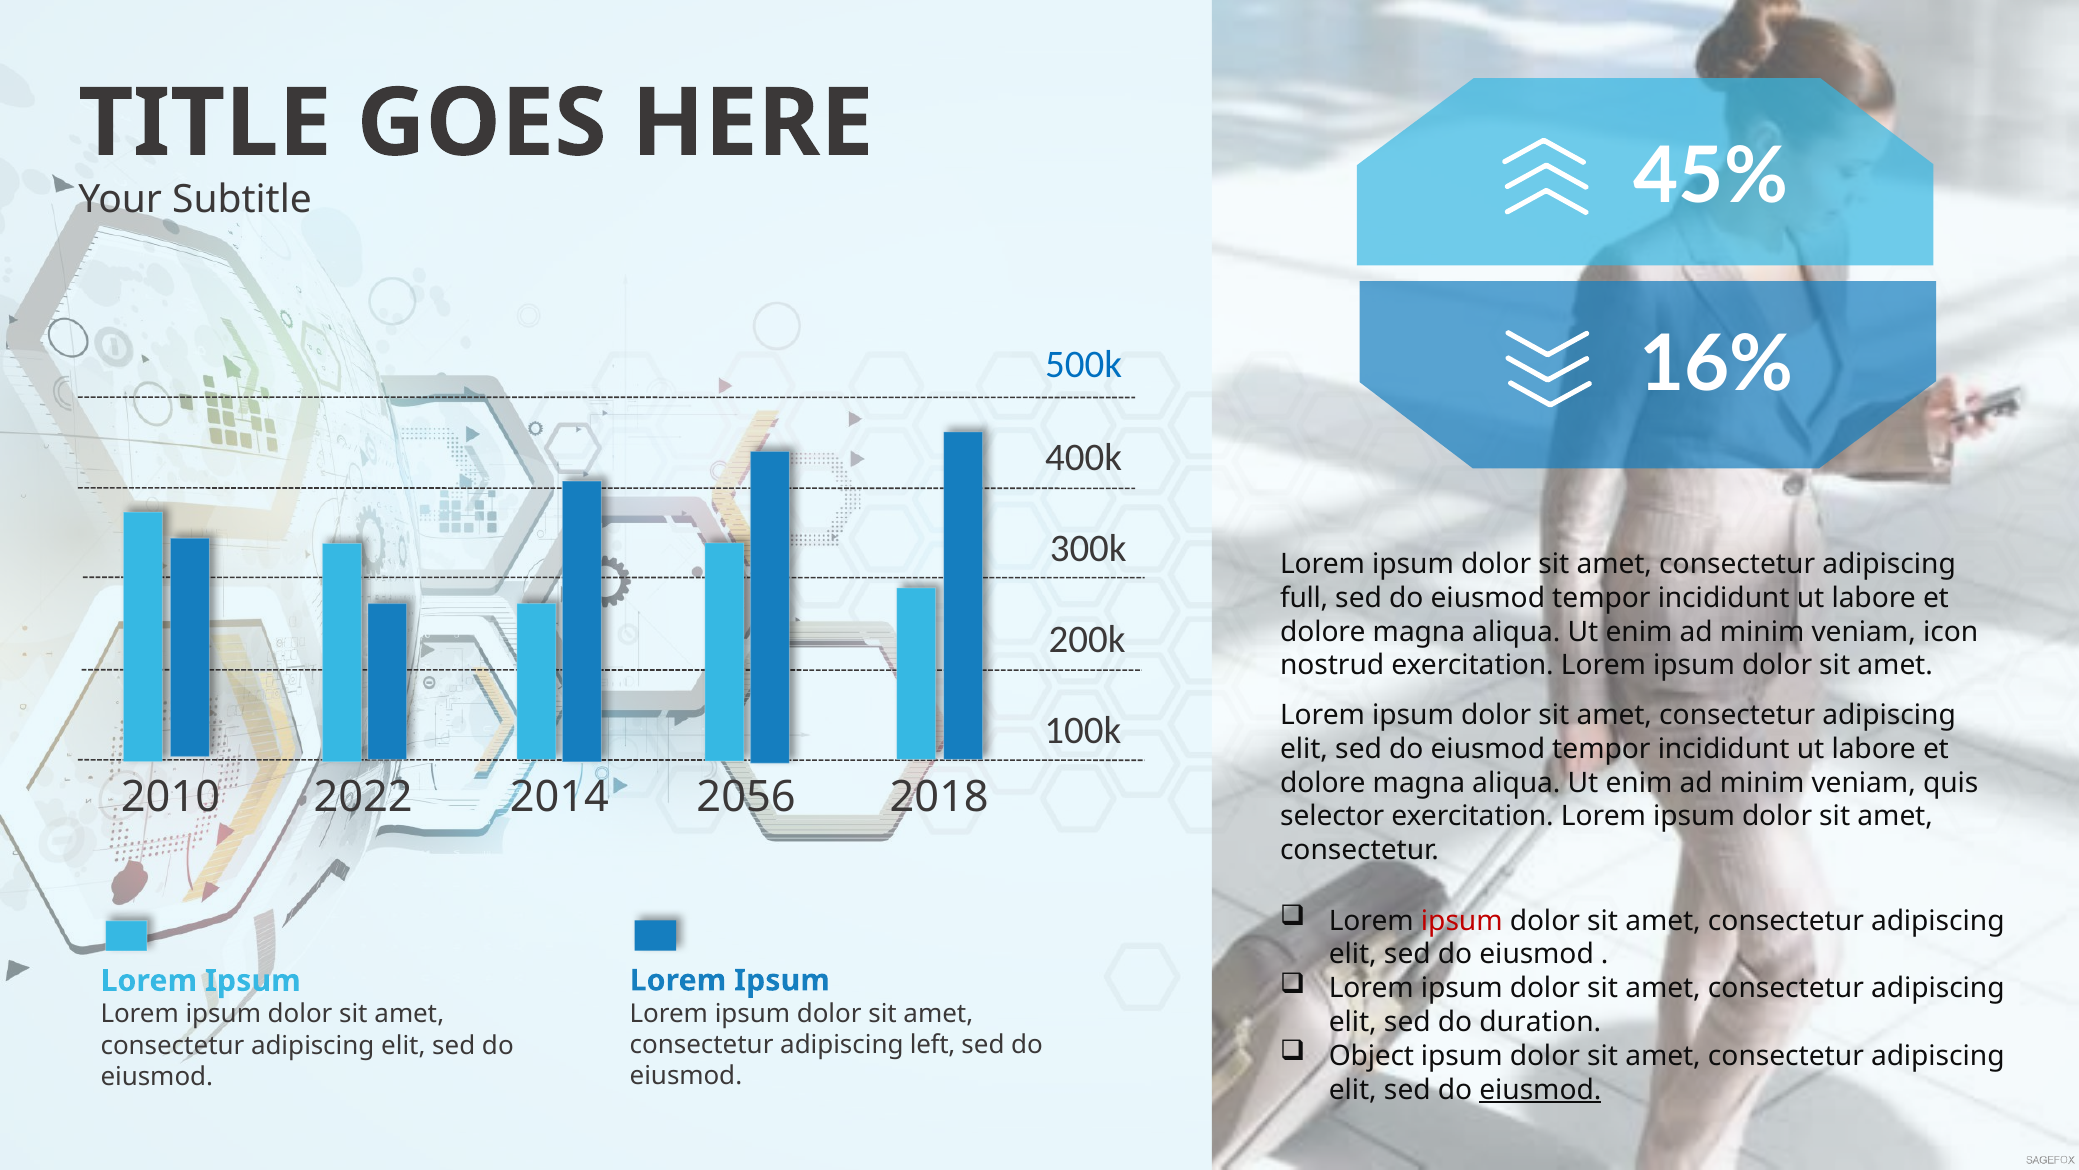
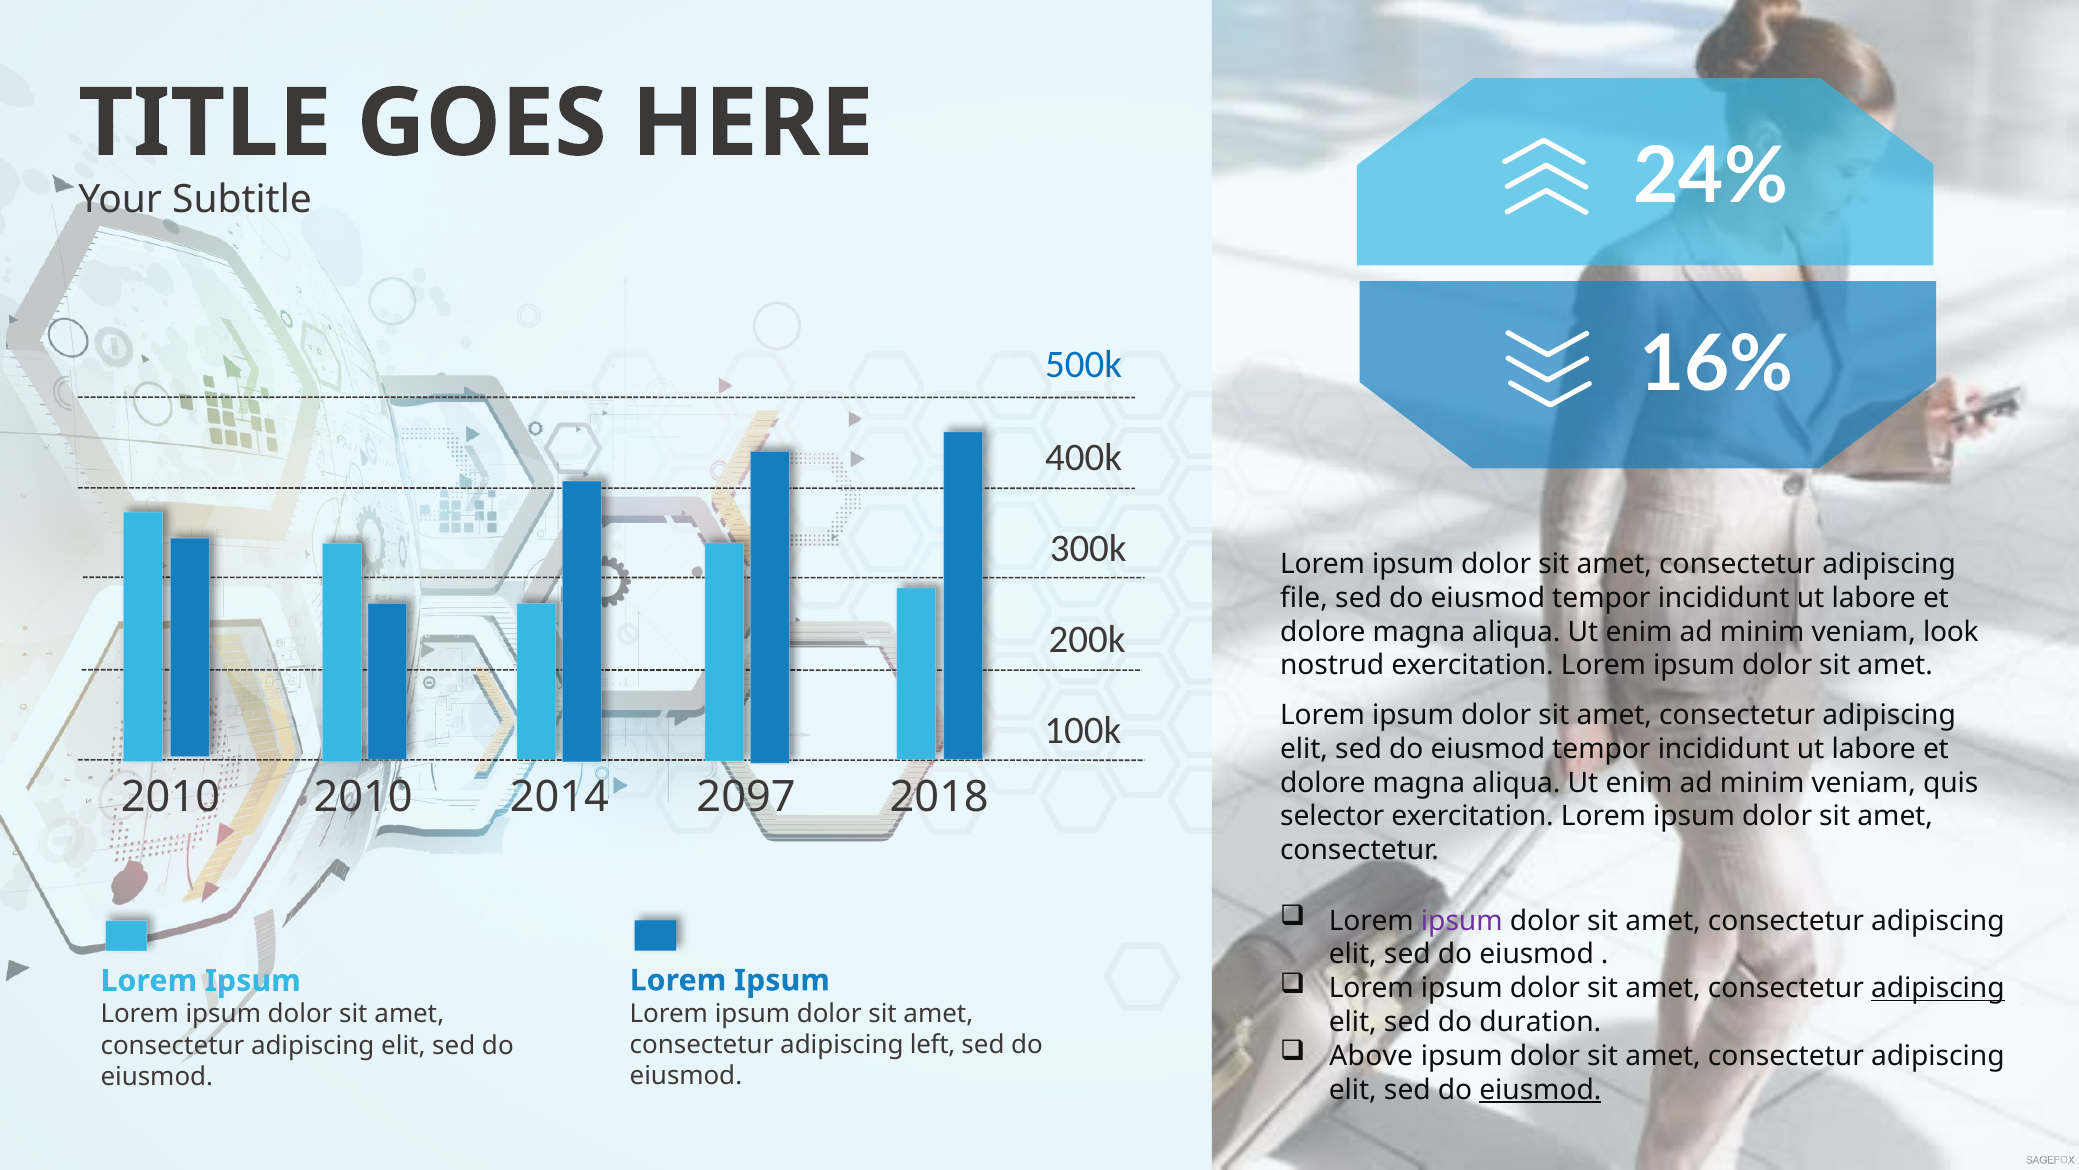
45%: 45% -> 24%
full: full -> file
icon: icon -> look
2010 2022: 2022 -> 2010
2056: 2056 -> 2097
ipsum at (1462, 920) colour: red -> purple
adipiscing at (1938, 988) underline: none -> present
Object: Object -> Above
